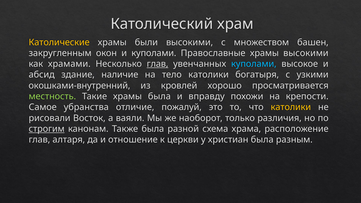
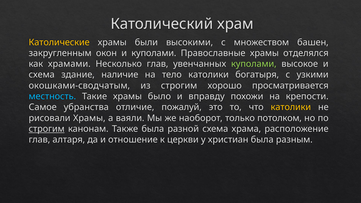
храмы высокими: высокими -> отделялся
глав at (158, 64) underline: present -> none
куполами at (254, 64) colour: light blue -> light green
абсид at (42, 75): абсид -> схема
окошками-внутренний: окошками-внутренний -> окошками-сводчатым
из кровлей: кровлей -> строгим
местность colour: light green -> light blue
храмы была: была -> было
рисовали Восток: Восток -> Храмы
различия: различия -> потолком
